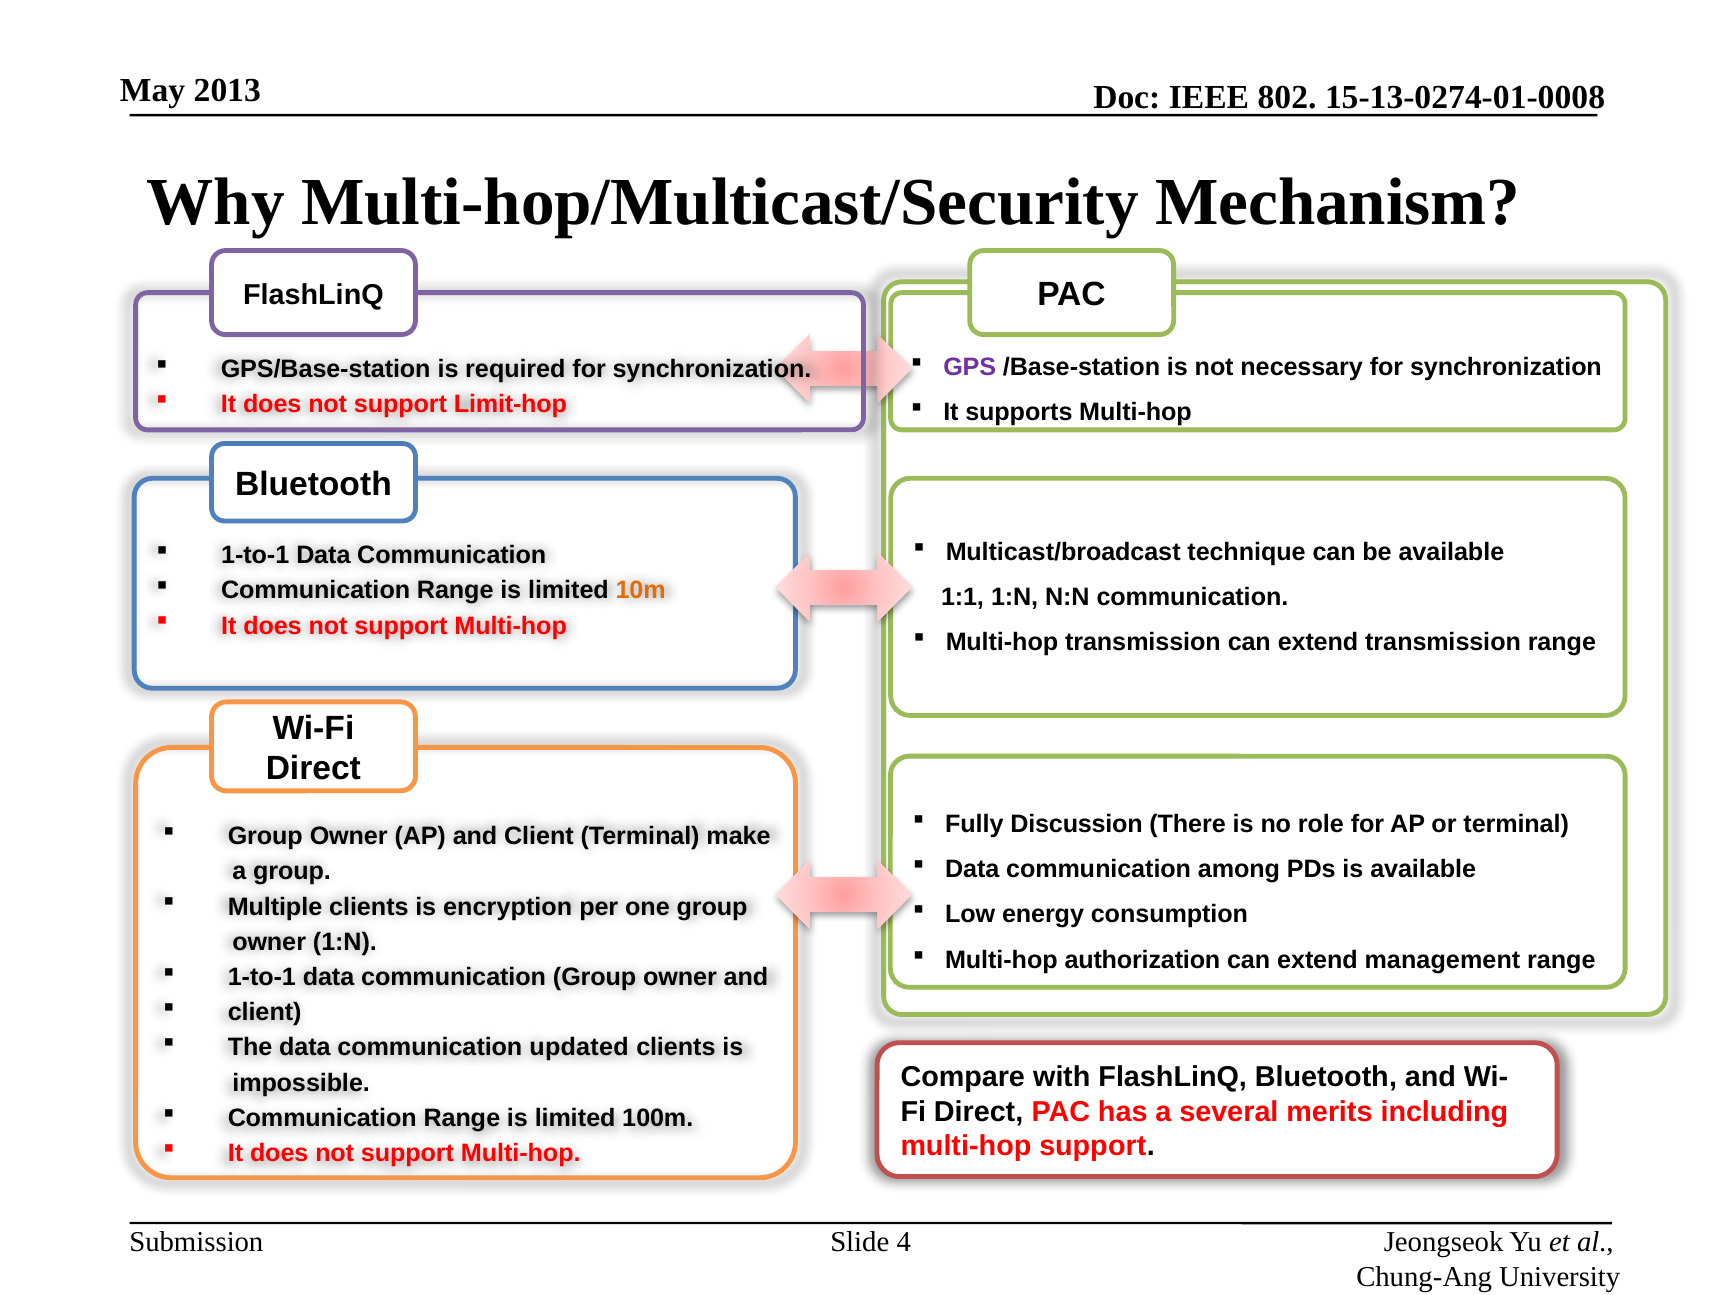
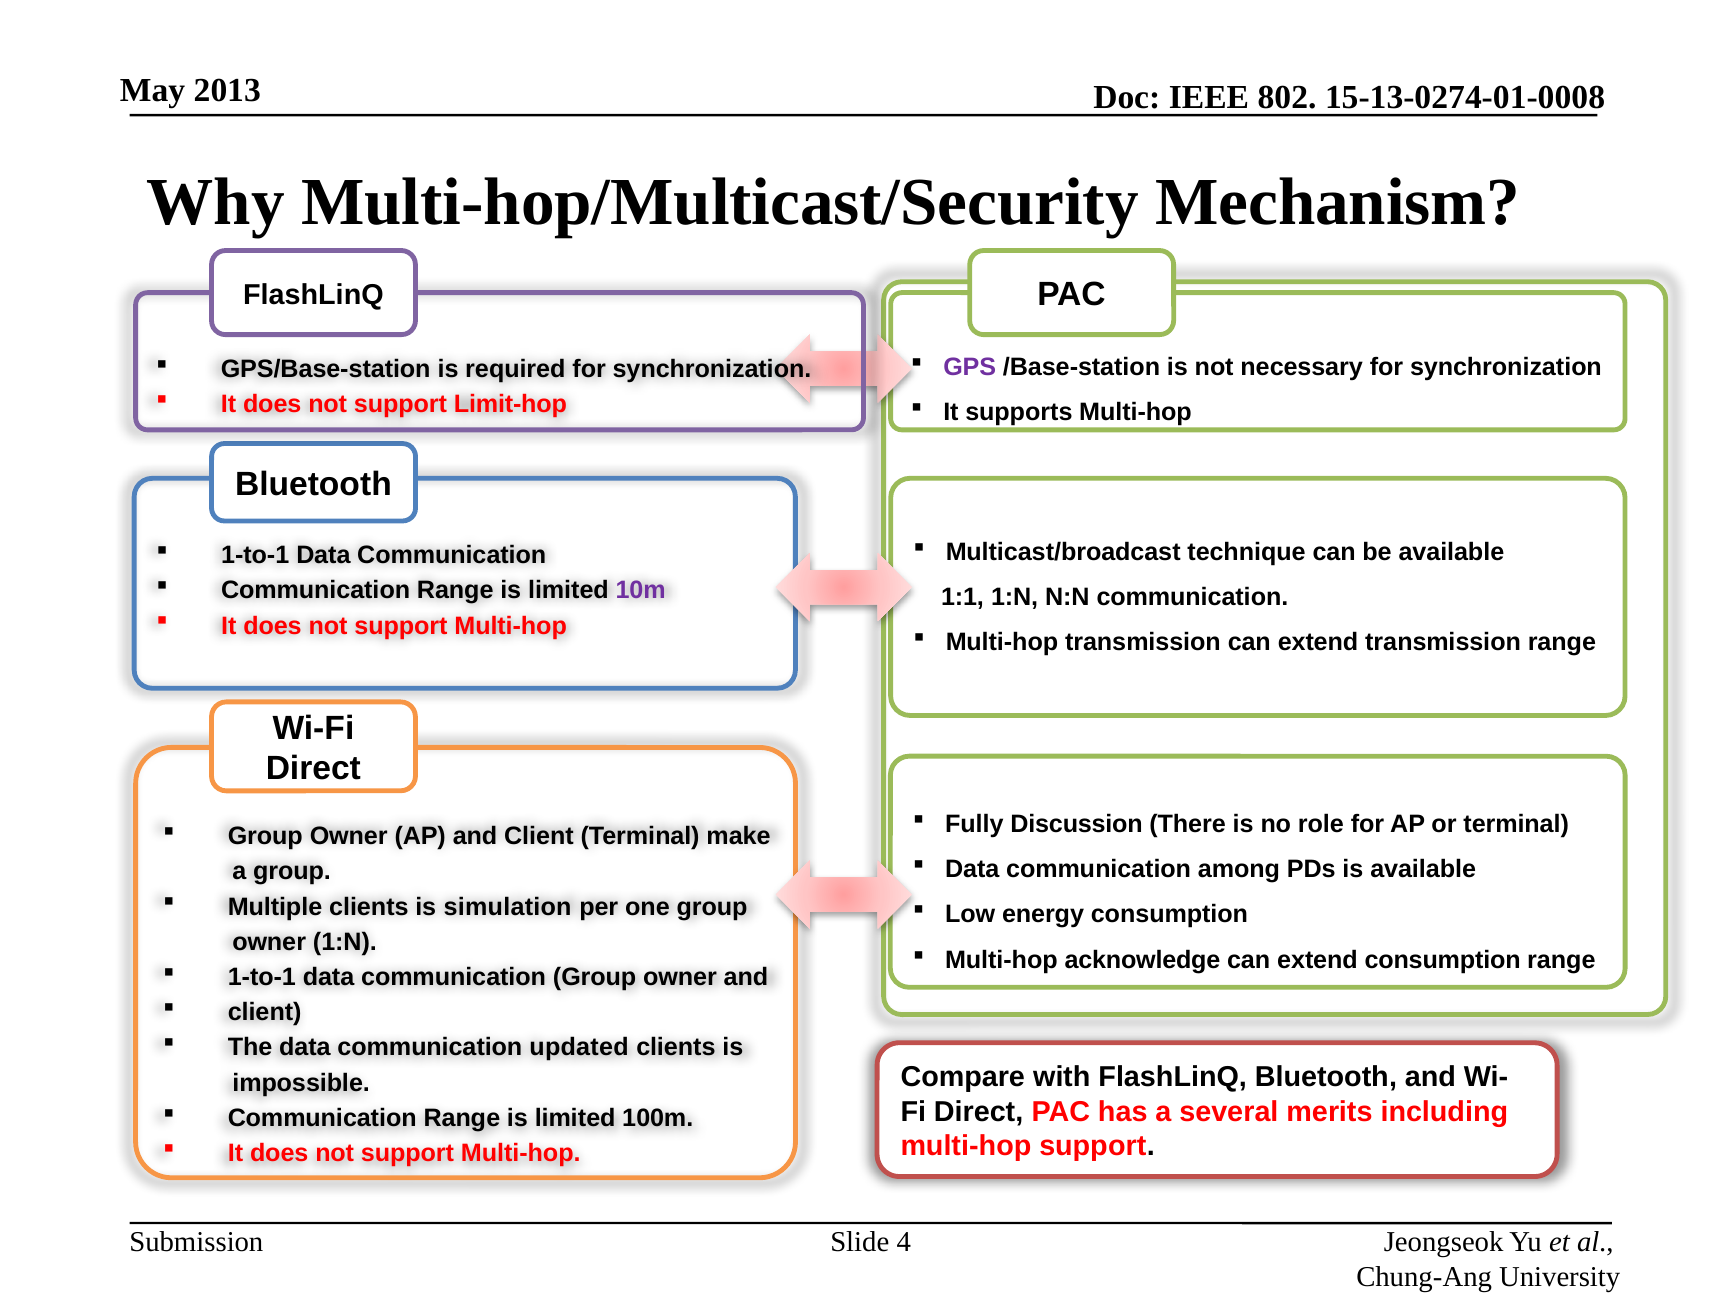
10m colour: orange -> purple
encryption: encryption -> simulation
authorization: authorization -> acknowledge
extend management: management -> consumption
